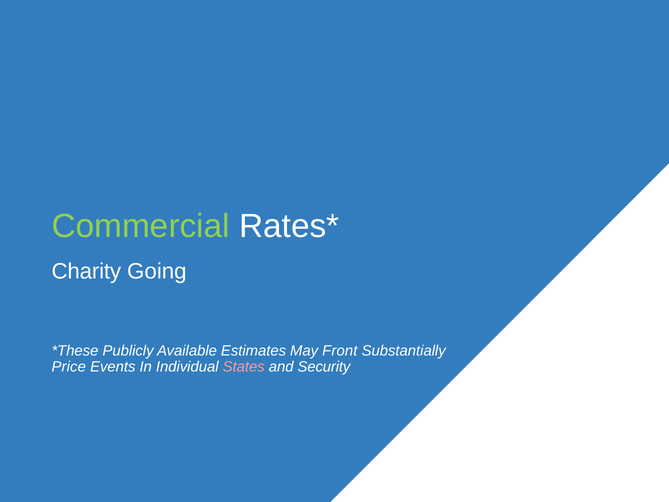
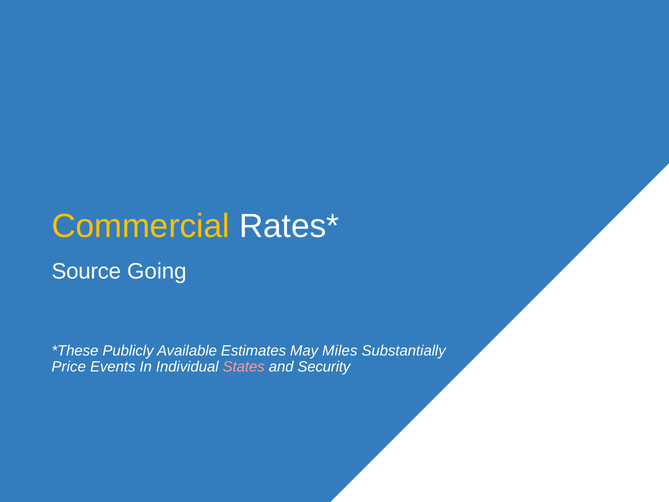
Commercial colour: light green -> yellow
Charity: Charity -> Source
Front: Front -> Miles
